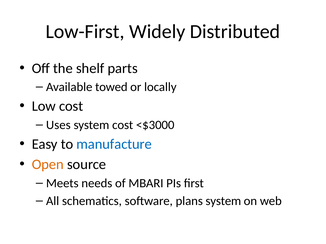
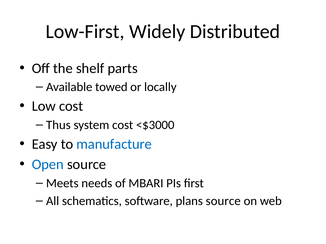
Uses: Uses -> Thus
Open colour: orange -> blue
plans system: system -> source
